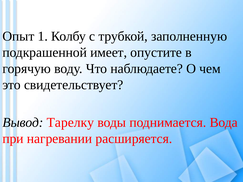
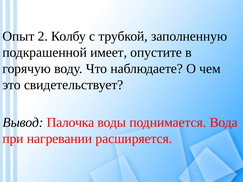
1: 1 -> 2
Тарелку: Тарелку -> Палочка
